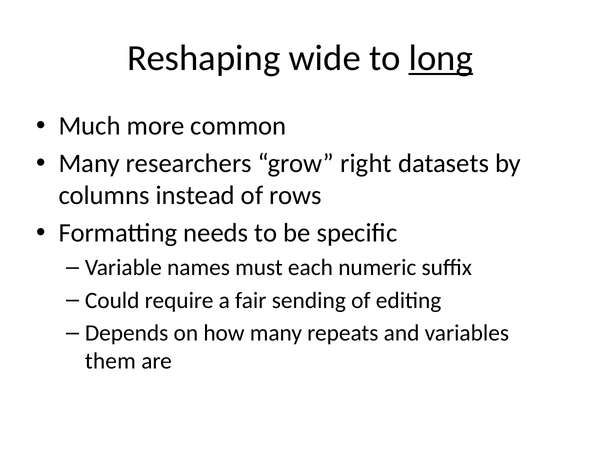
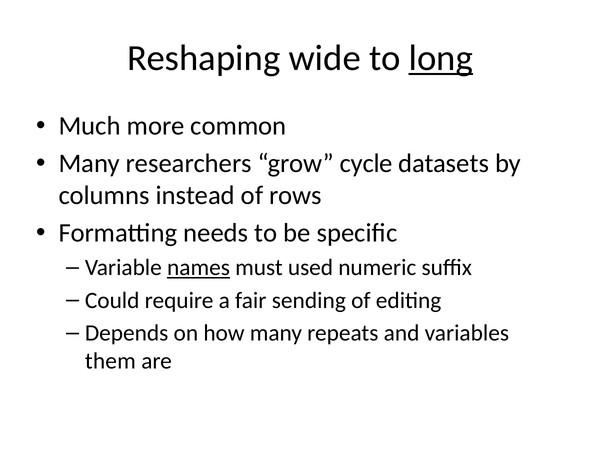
right: right -> cycle
names underline: none -> present
each: each -> used
